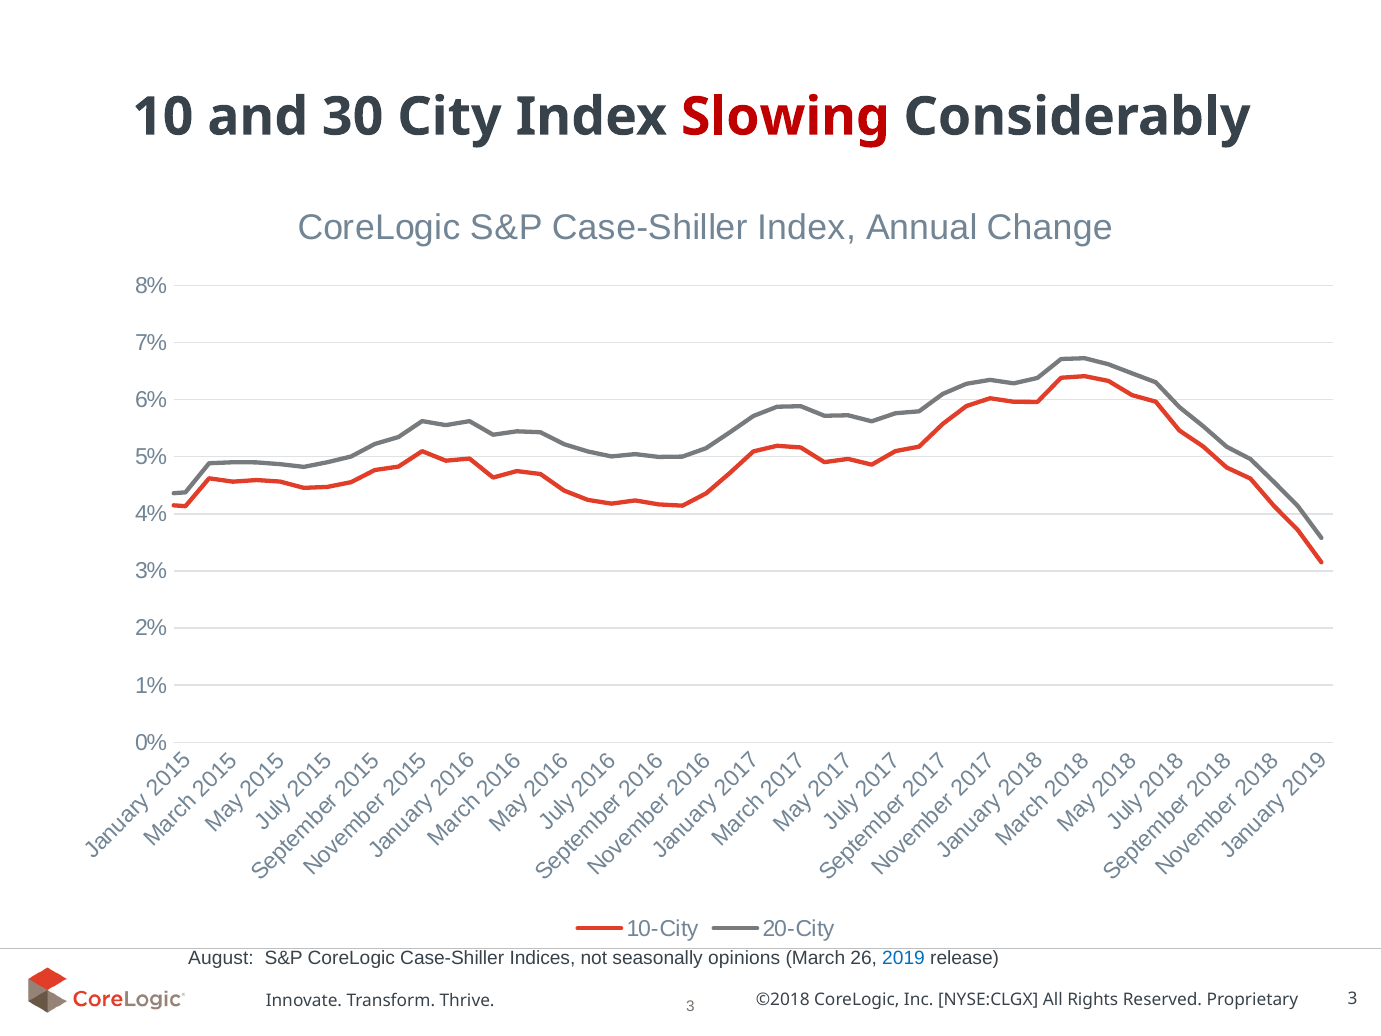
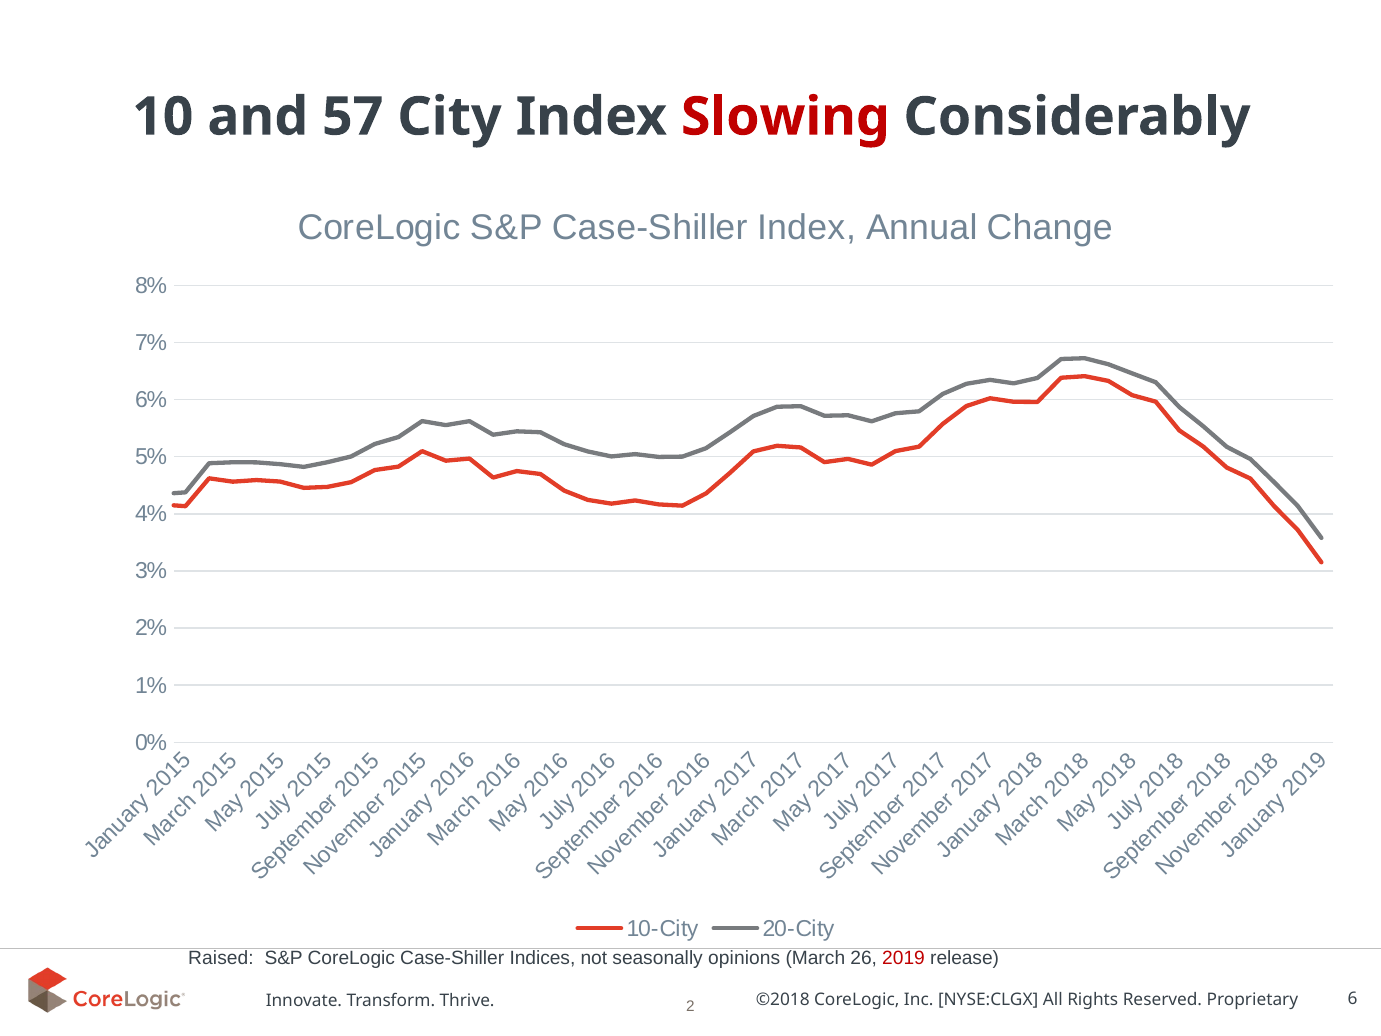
30: 30 -> 57
August: August -> Raised
2019 colour: blue -> red
3 at (1353, 998): 3 -> 6
3 at (690, 1006): 3 -> 2
